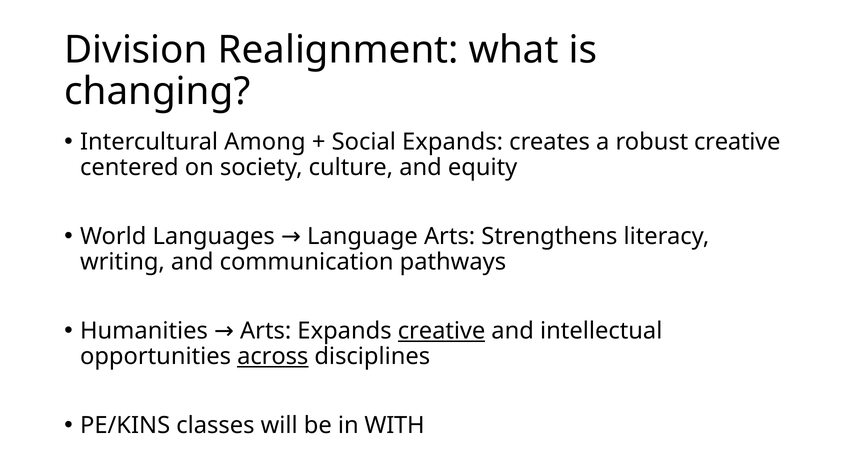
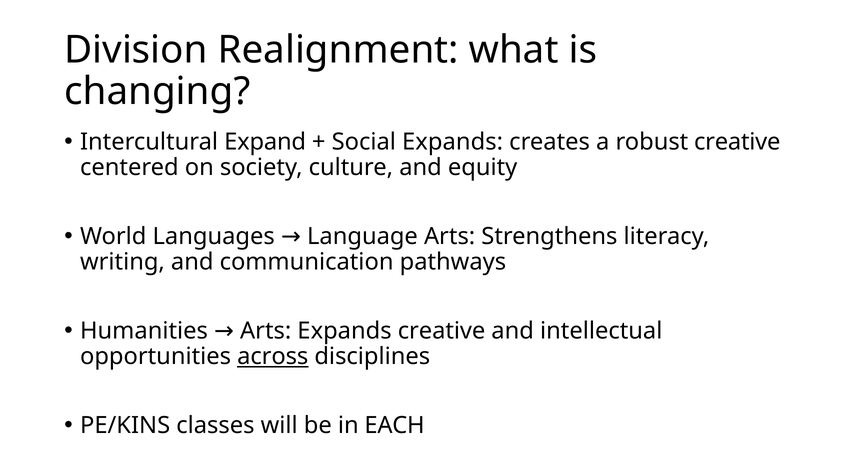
Among: Among -> Expand
creative at (442, 331) underline: present -> none
WITH: WITH -> EACH
